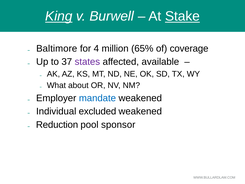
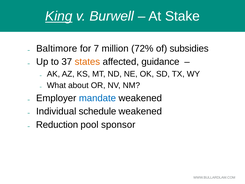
Stake underline: present -> none
4: 4 -> 7
65%: 65% -> 72%
coverage: coverage -> subsidies
states colour: purple -> orange
available: available -> guidance
excluded: excluded -> schedule
